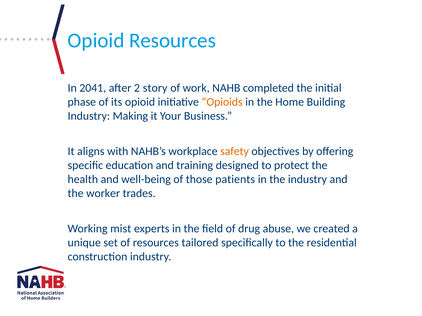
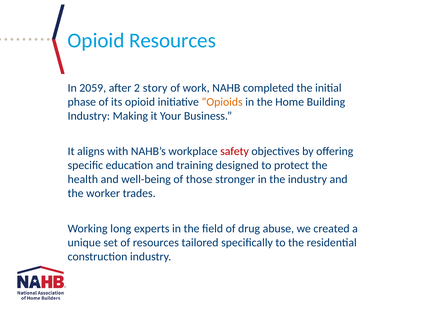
2041: 2041 -> 2059
safety colour: orange -> red
patients: patients -> stronger
mist: mist -> long
